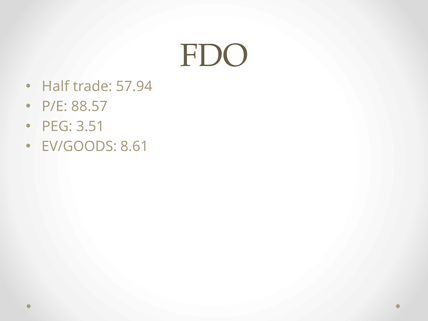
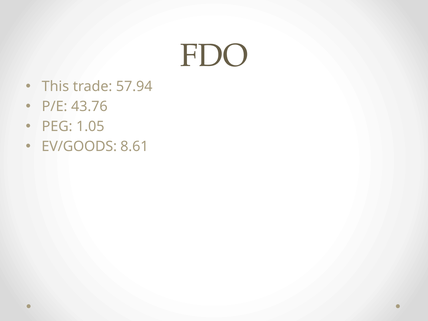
Half: Half -> This
88.57: 88.57 -> 43.76
3.51: 3.51 -> 1.05
